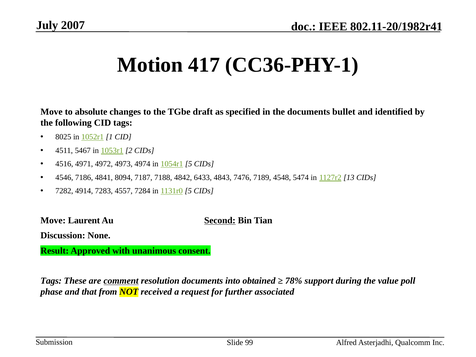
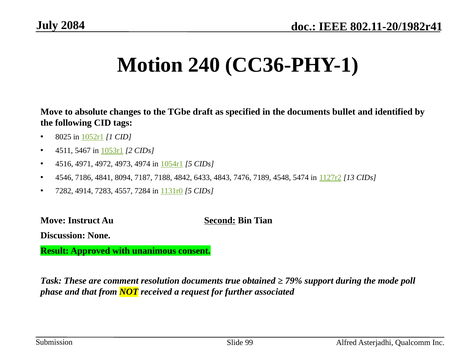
2007: 2007 -> 2084
417: 417 -> 240
Laurent: Laurent -> Instruct
Tags at (51, 281): Tags -> Task
comment underline: present -> none
into: into -> true
78%: 78% -> 79%
value: value -> mode
